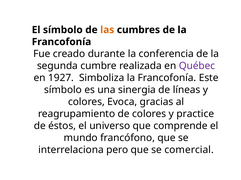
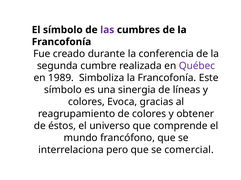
las colour: orange -> purple
1927: 1927 -> 1989
practice: practice -> obtener
